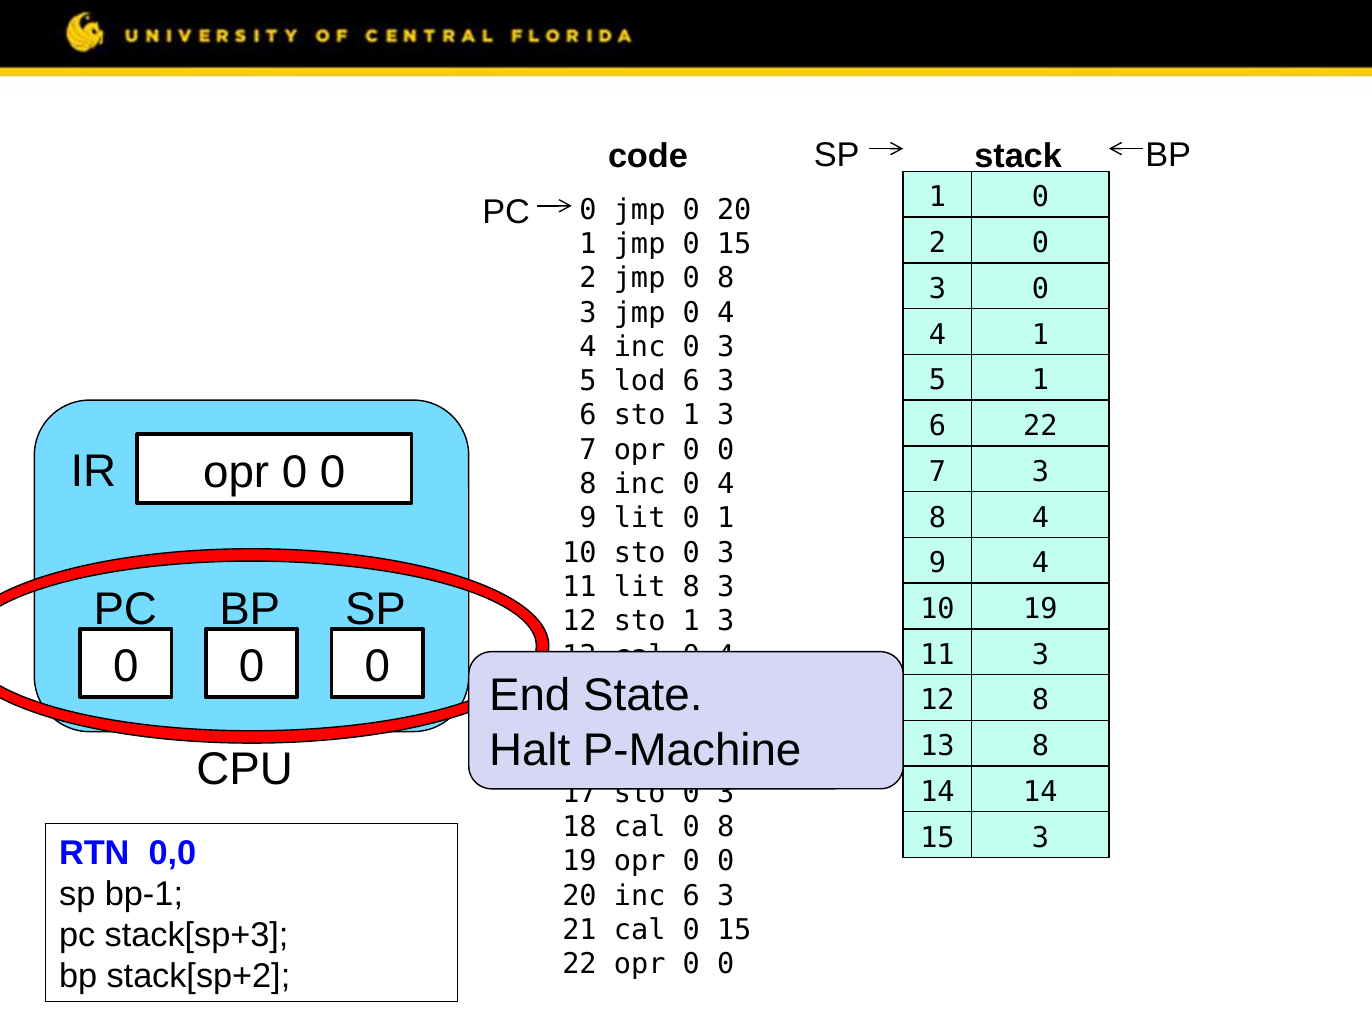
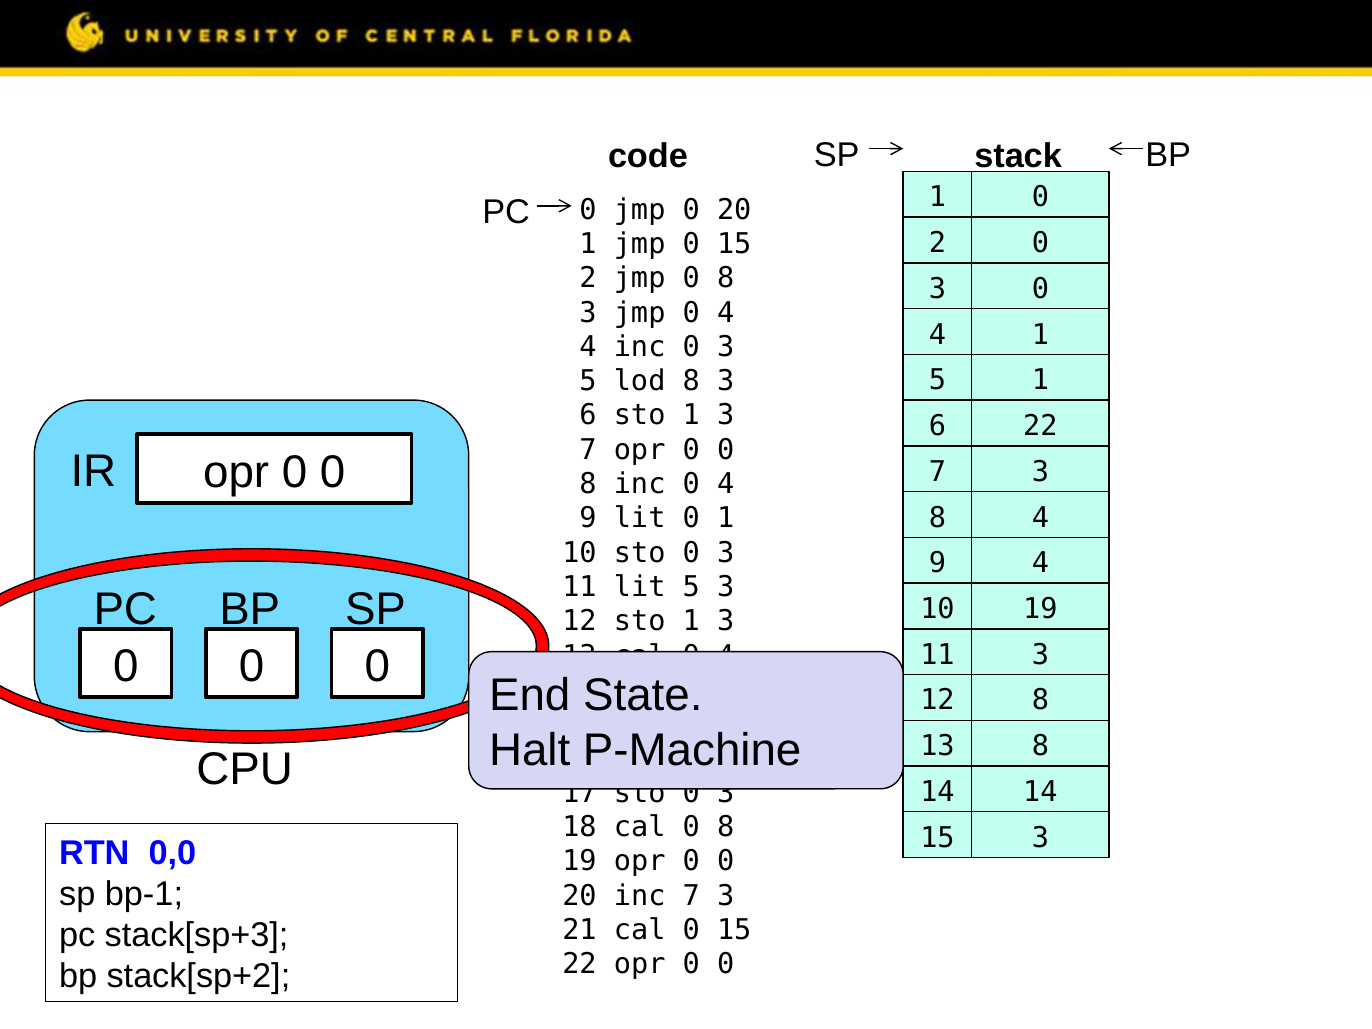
lod 6: 6 -> 8
lit 8: 8 -> 5
inc 6: 6 -> 7
